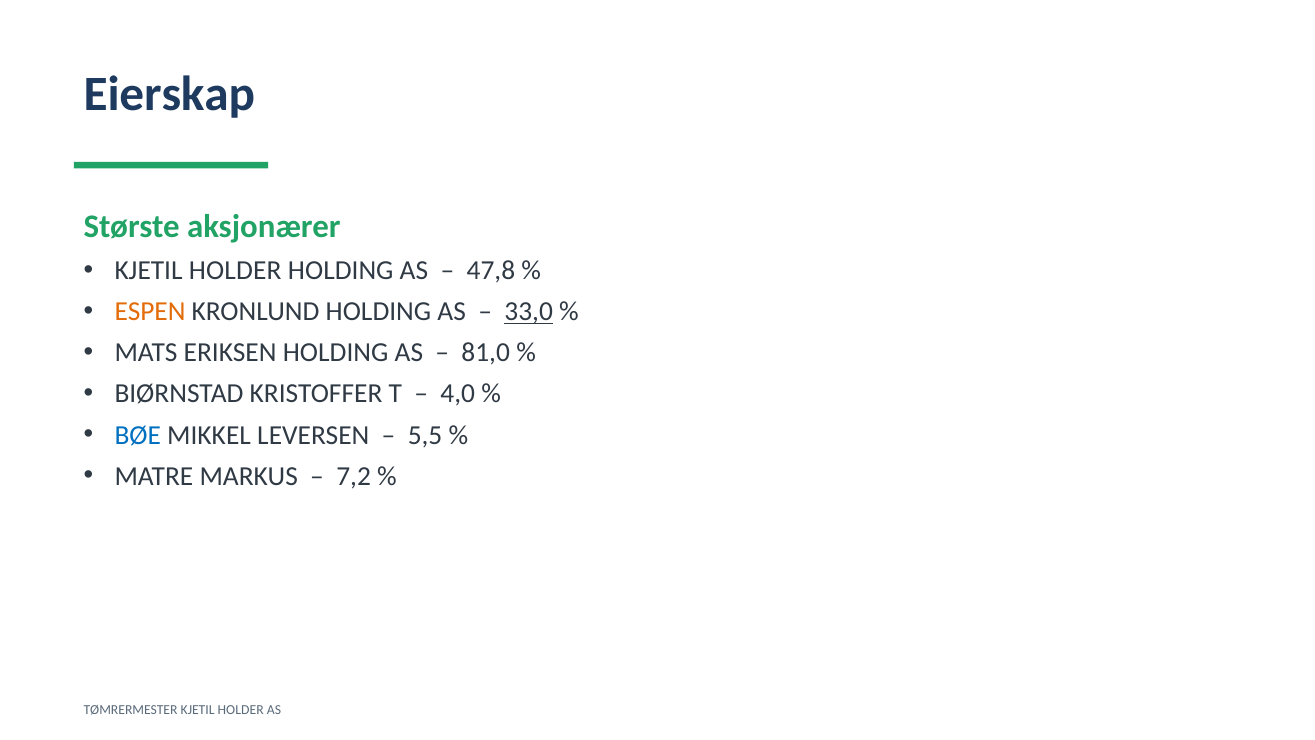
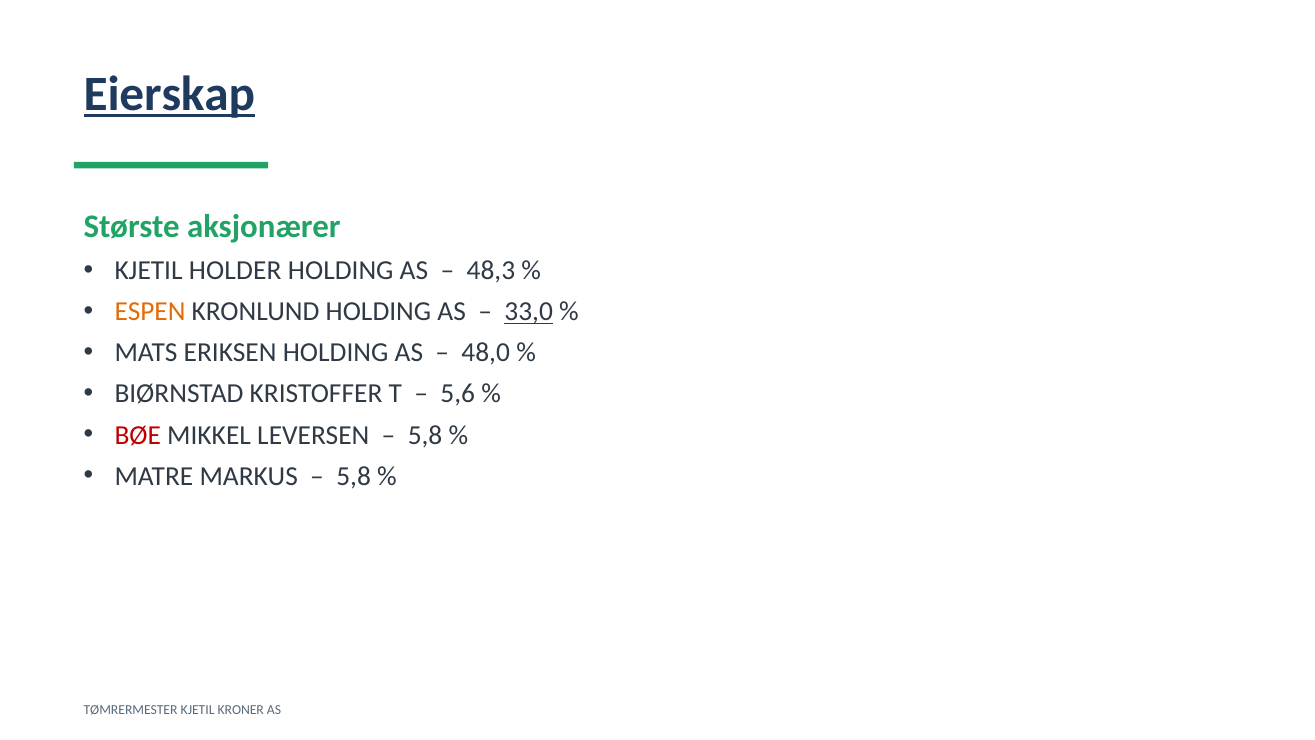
Eierskap underline: none -> present
47,8: 47,8 -> 48,3
81,0: 81,0 -> 48,0
4,0: 4,0 -> 5,6
BØE colour: blue -> red
5,5 at (425, 435): 5,5 -> 5,8
7,2 at (354, 476): 7,2 -> 5,8
TØMRERMESTER KJETIL HOLDER: HOLDER -> KRONER
